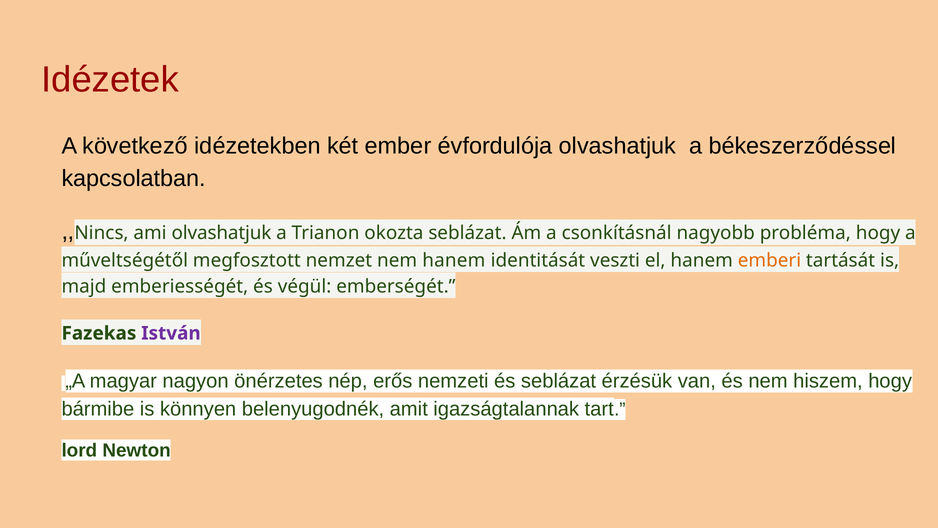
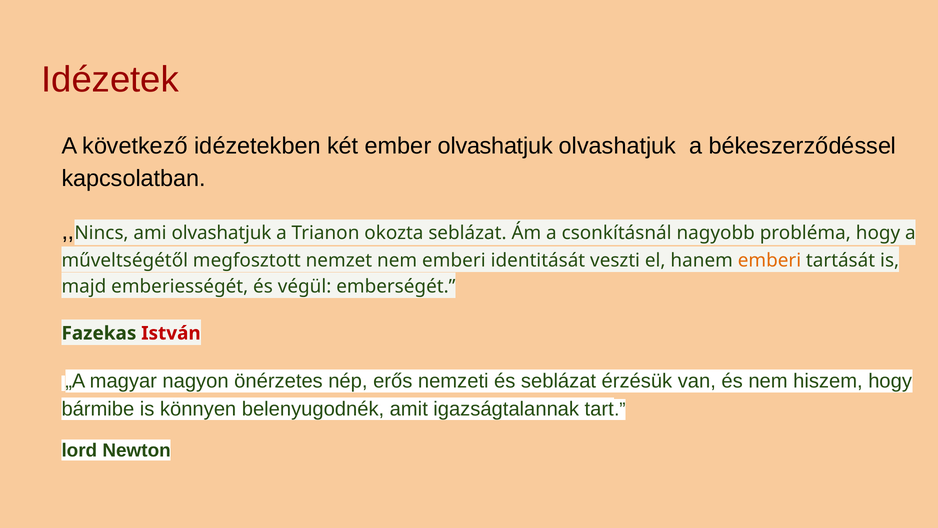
ember évfordulója: évfordulója -> olvashatjuk
nem hanem: hanem -> emberi
István colour: purple -> red
